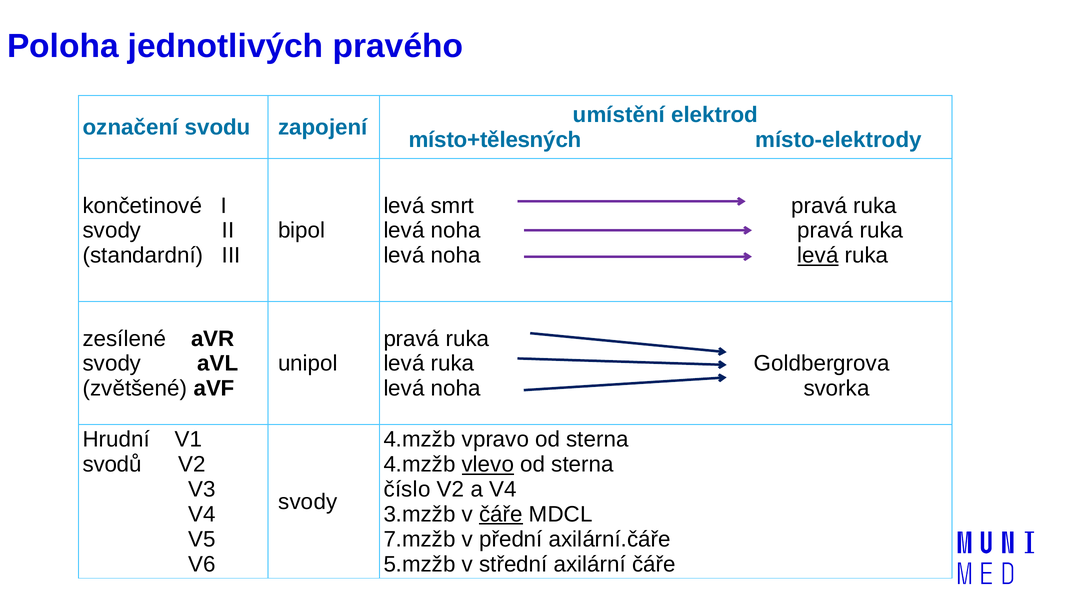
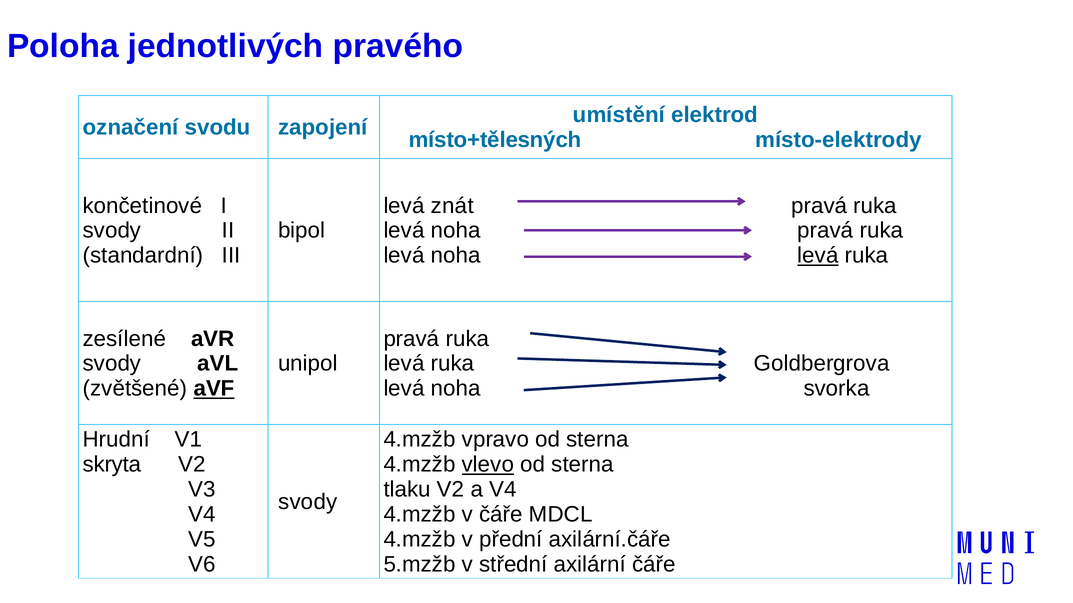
smrt: smrt -> znát
aVF underline: none -> present
svodů: svodů -> skryta
číslo: číslo -> tlaku
3.mzžb at (420, 515): 3.mzžb -> 4.mzžb
čáře at (501, 515) underline: present -> none
7.mzžb at (420, 540): 7.mzžb -> 4.mzžb
